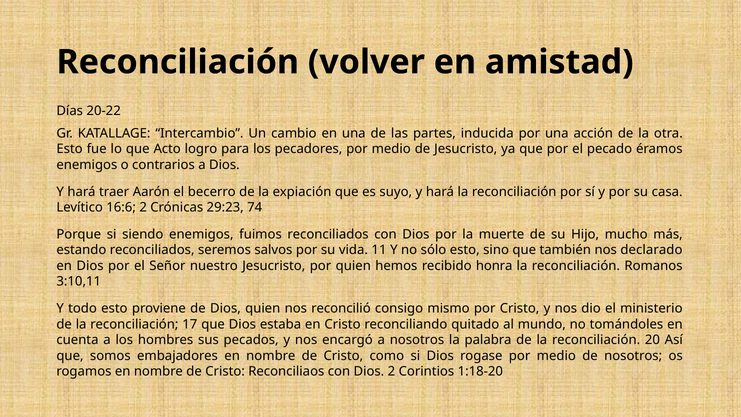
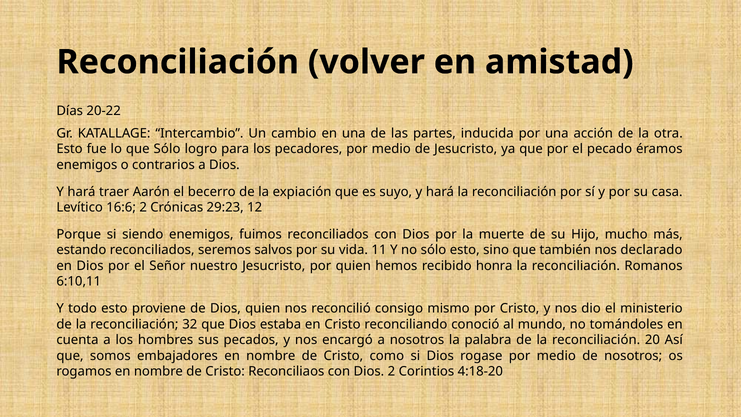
que Acto: Acto -> Sólo
74: 74 -> 12
3:10,11: 3:10,11 -> 6:10,11
17: 17 -> 32
quitado: quitado -> conoció
1:18-20: 1:18-20 -> 4:18-20
